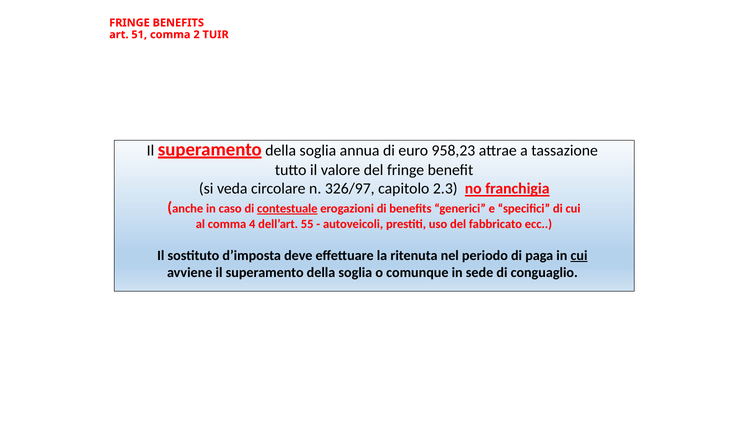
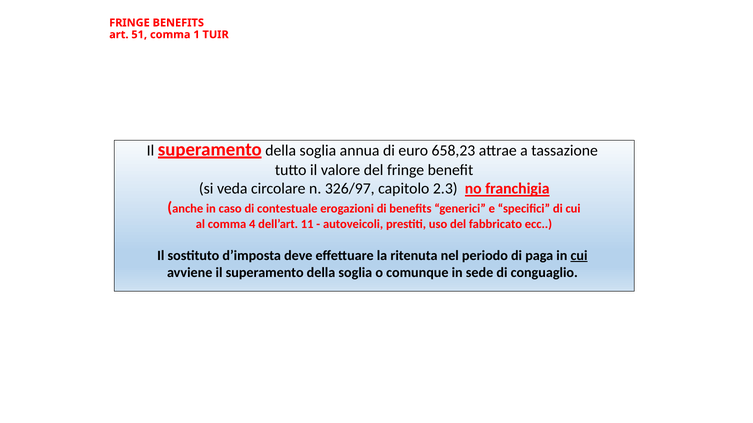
2: 2 -> 1
958,23: 958,23 -> 658,23
contestuale underline: present -> none
55: 55 -> 11
